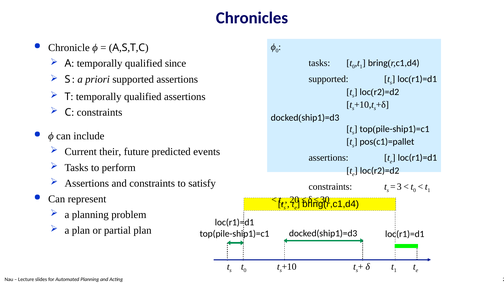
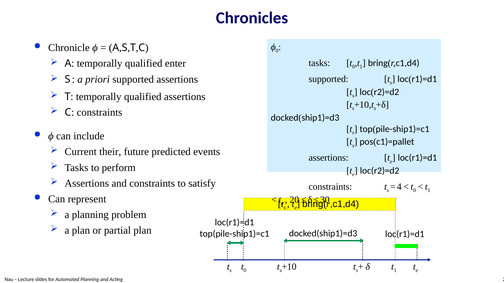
since: since -> enter
3: 3 -> 4
